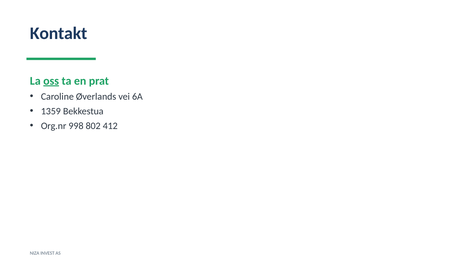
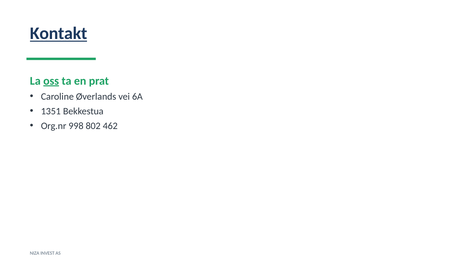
Kontakt underline: none -> present
1359: 1359 -> 1351
412: 412 -> 462
